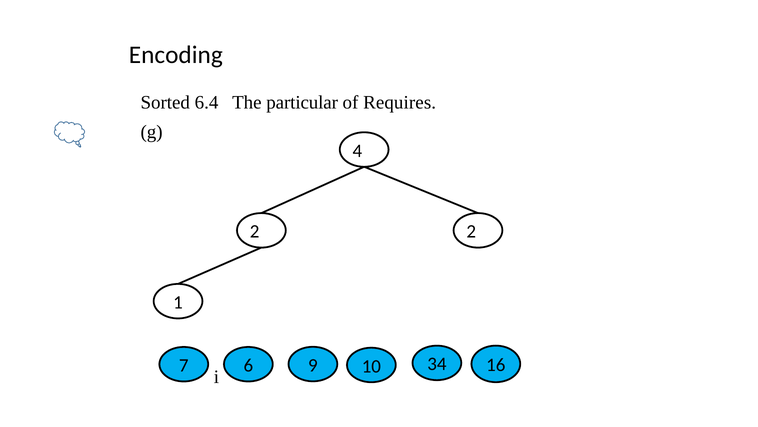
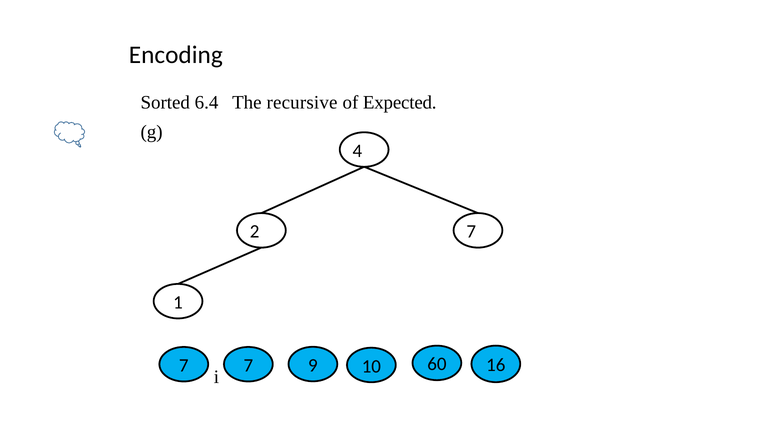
particular: particular -> recursive
Requires: Requires -> Expected
2 2: 2 -> 7
7 6: 6 -> 7
34: 34 -> 60
